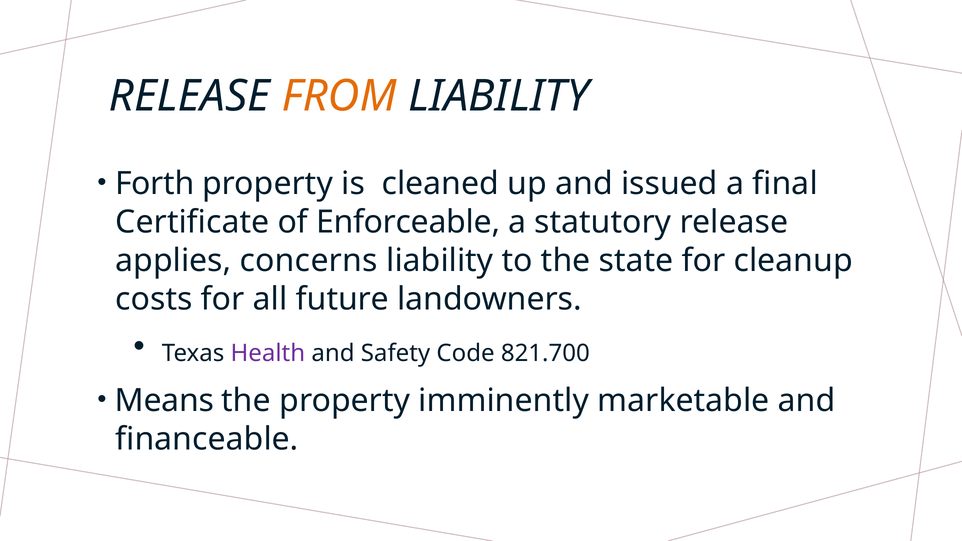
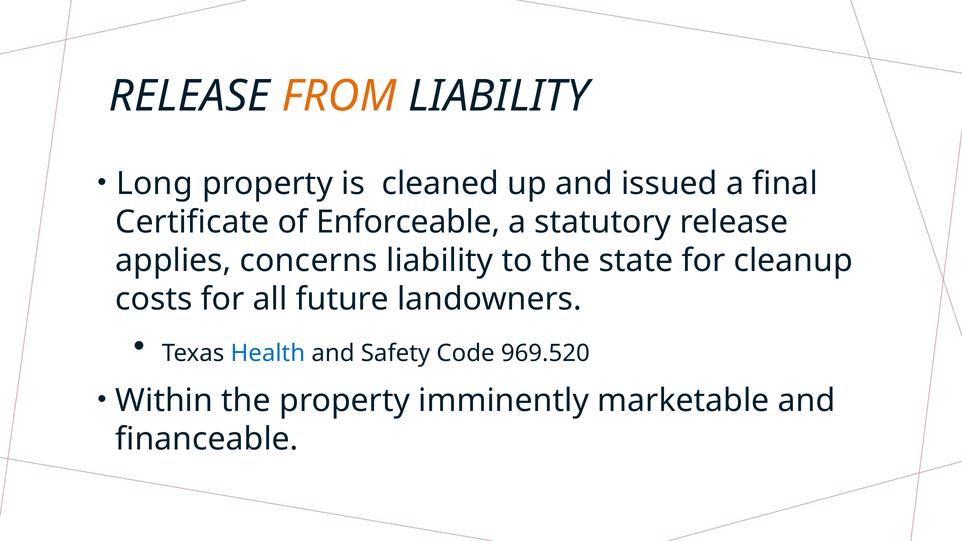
Forth: Forth -> Long
Health colour: purple -> blue
821.700: 821.700 -> 969.520
Means: Means -> Within
